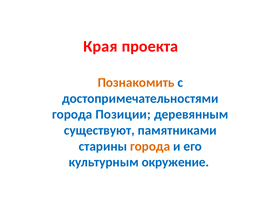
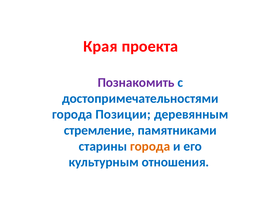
Познакомить colour: orange -> purple
существуют: существуют -> стремление
окружение: окружение -> отношения
